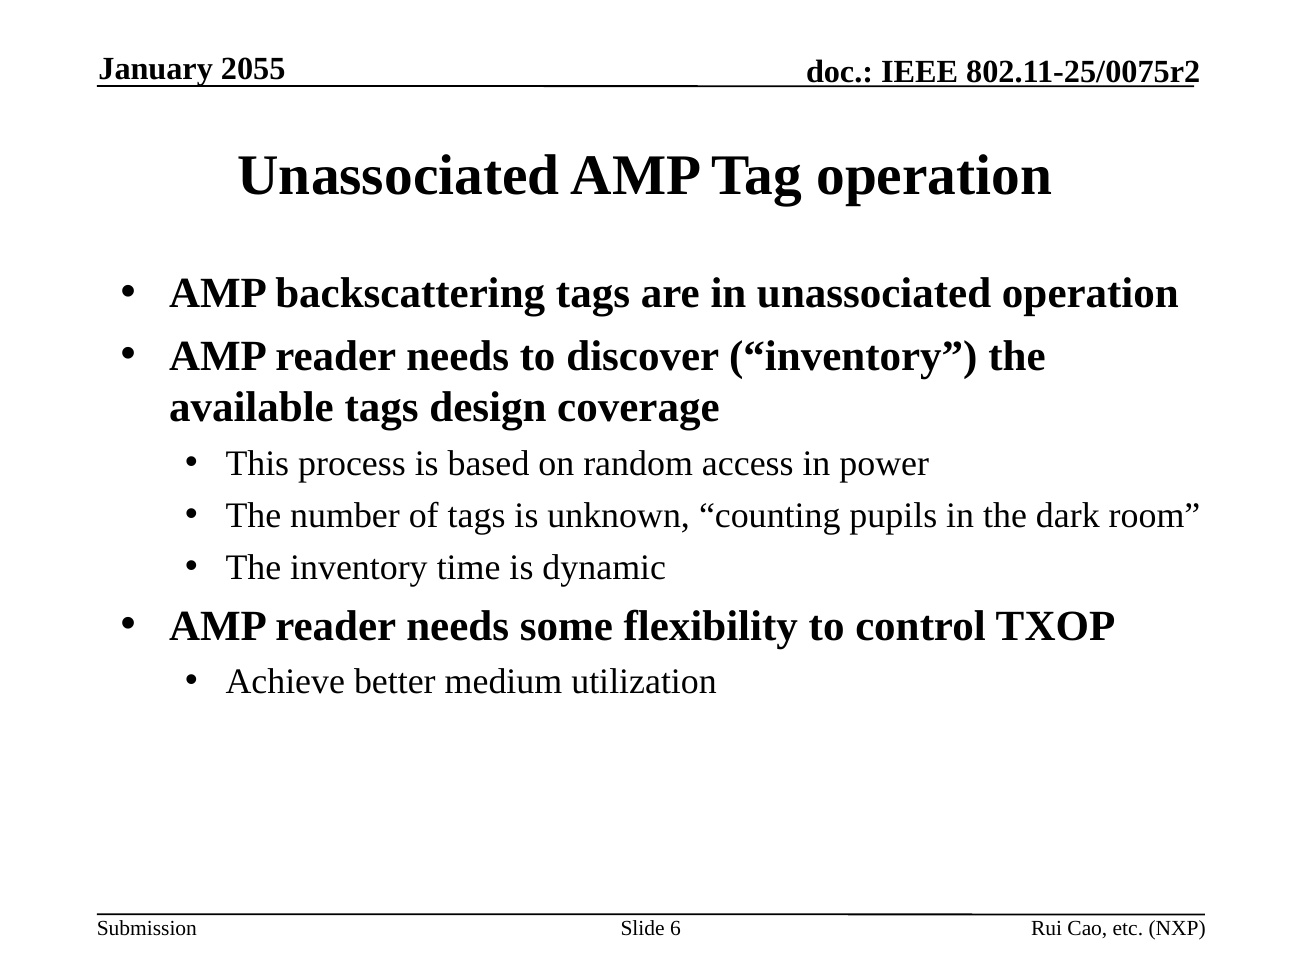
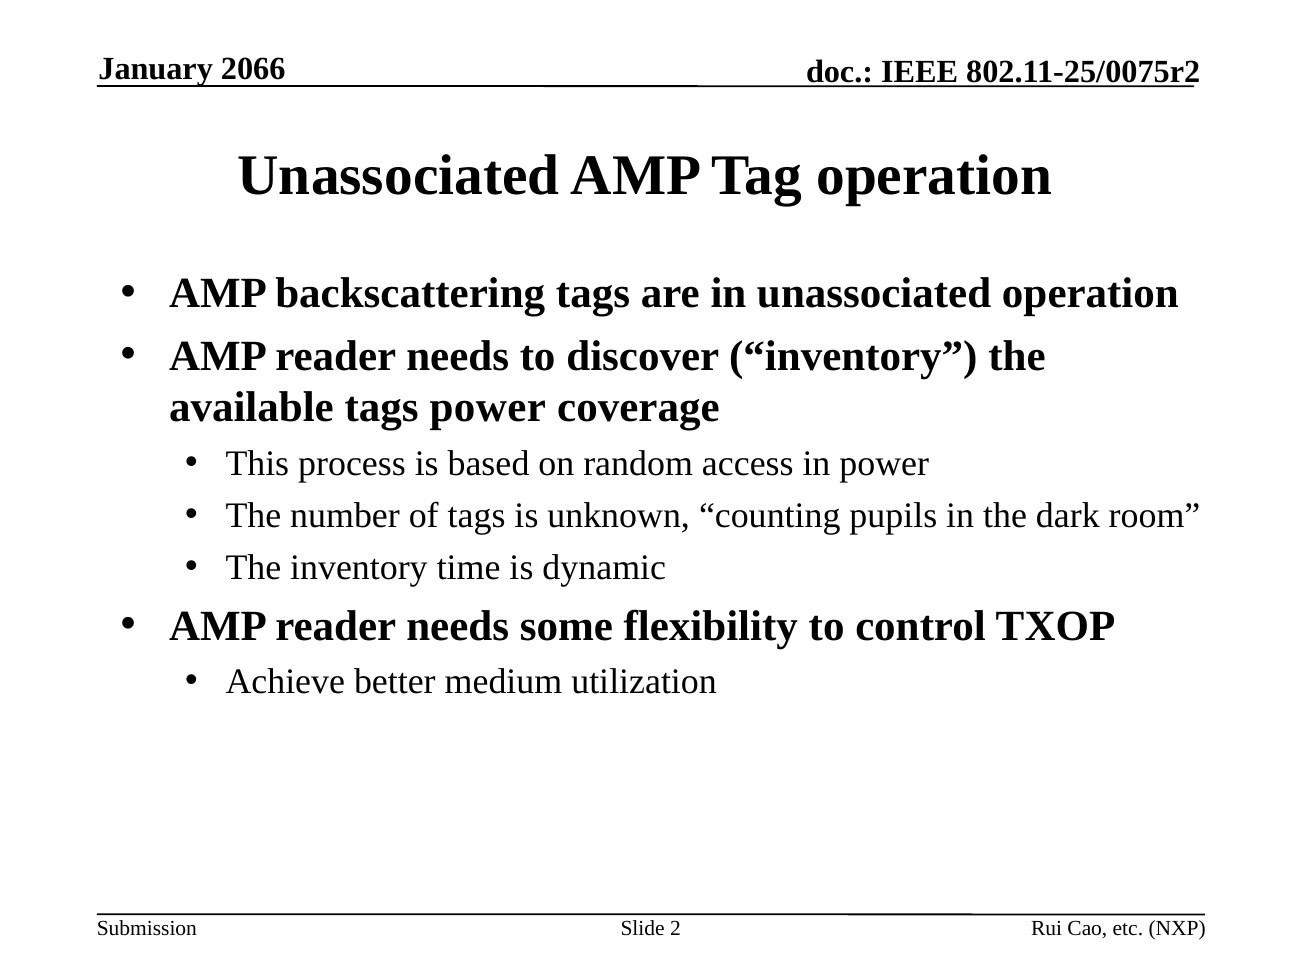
2055: 2055 -> 2066
tags design: design -> power
6: 6 -> 2
